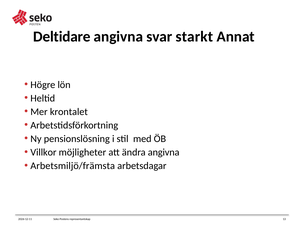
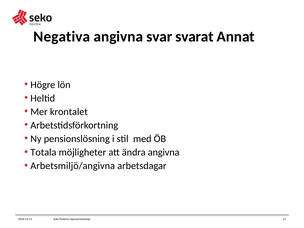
Deltidare: Deltidare -> Negativa
starkt: starkt -> svarat
Villkor: Villkor -> Totala
Arbetsmiljö/främsta: Arbetsmiljö/främsta -> Arbetsmiljö/angivna
